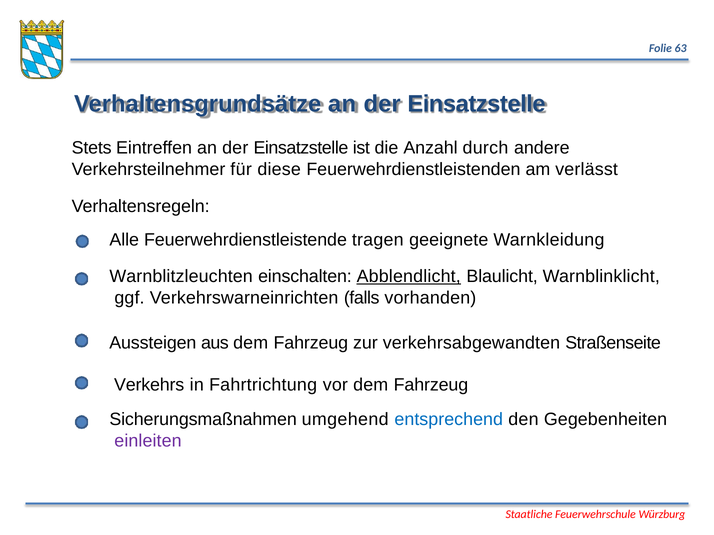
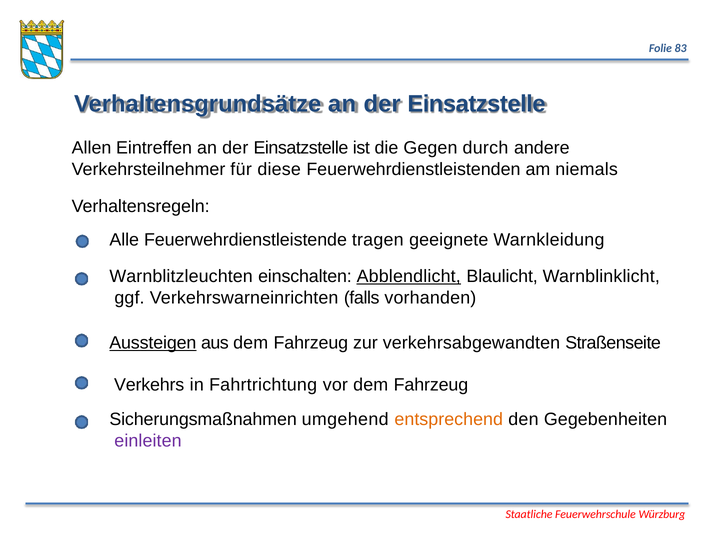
63: 63 -> 83
Stets: Stets -> Allen
Anzahl: Anzahl -> Gegen
verlässt: verlässt -> niemals
Aussteigen underline: none -> present
entsprechend colour: blue -> orange
